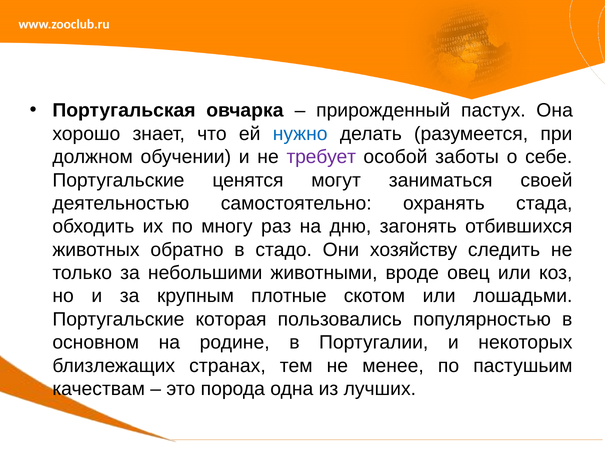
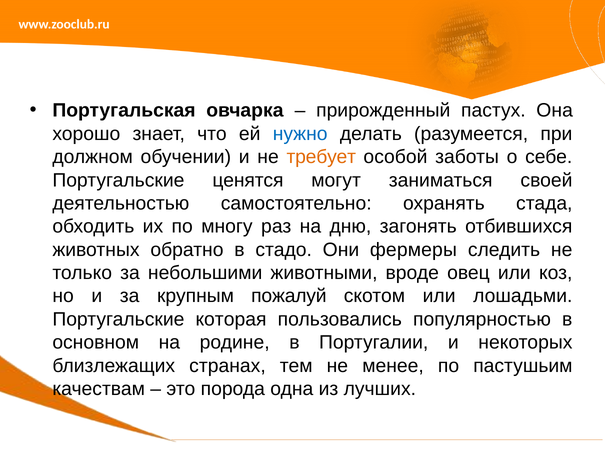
требует colour: purple -> orange
хозяйству: хозяйству -> фермеры
плотные: плотные -> пожалуй
